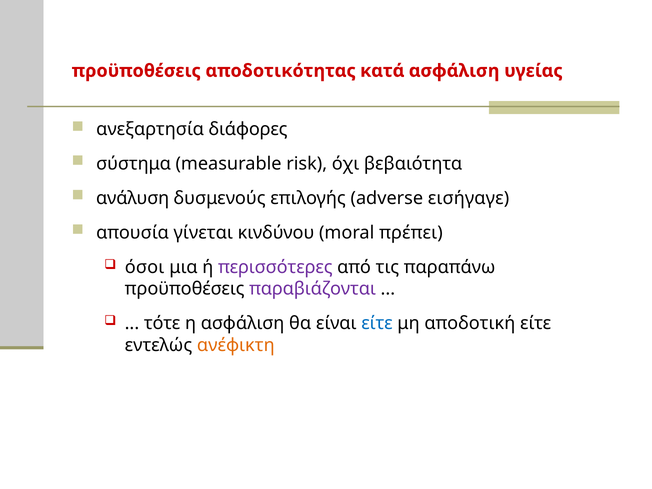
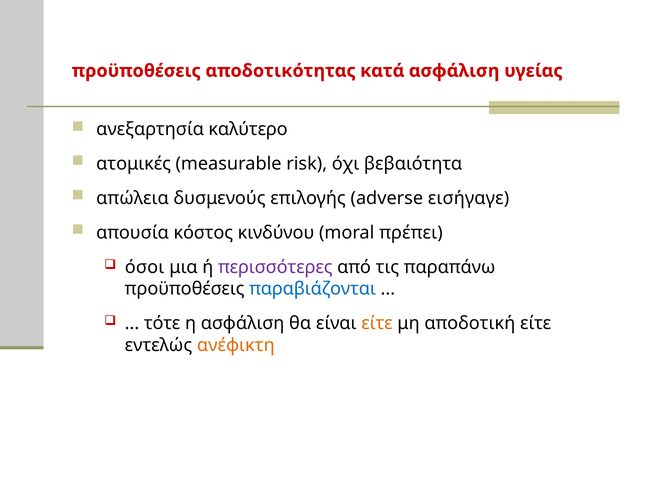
διάφορες: διάφορες -> καλύτερο
σύστημα: σύστημα -> ατομικές
ανάλυση: ανάλυση -> απώλεια
γίνεται: γίνεται -> κόστος
παραβιάζονται colour: purple -> blue
είτε at (377, 323) colour: blue -> orange
